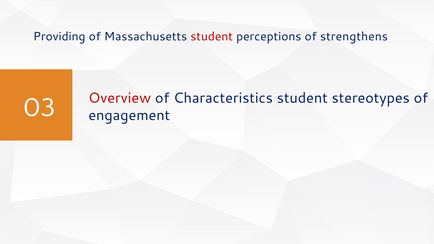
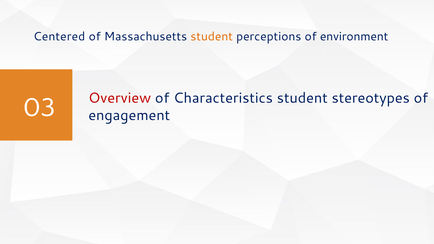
Providing: Providing -> Centered
student at (212, 36) colour: red -> orange
strengthens: strengthens -> environment
